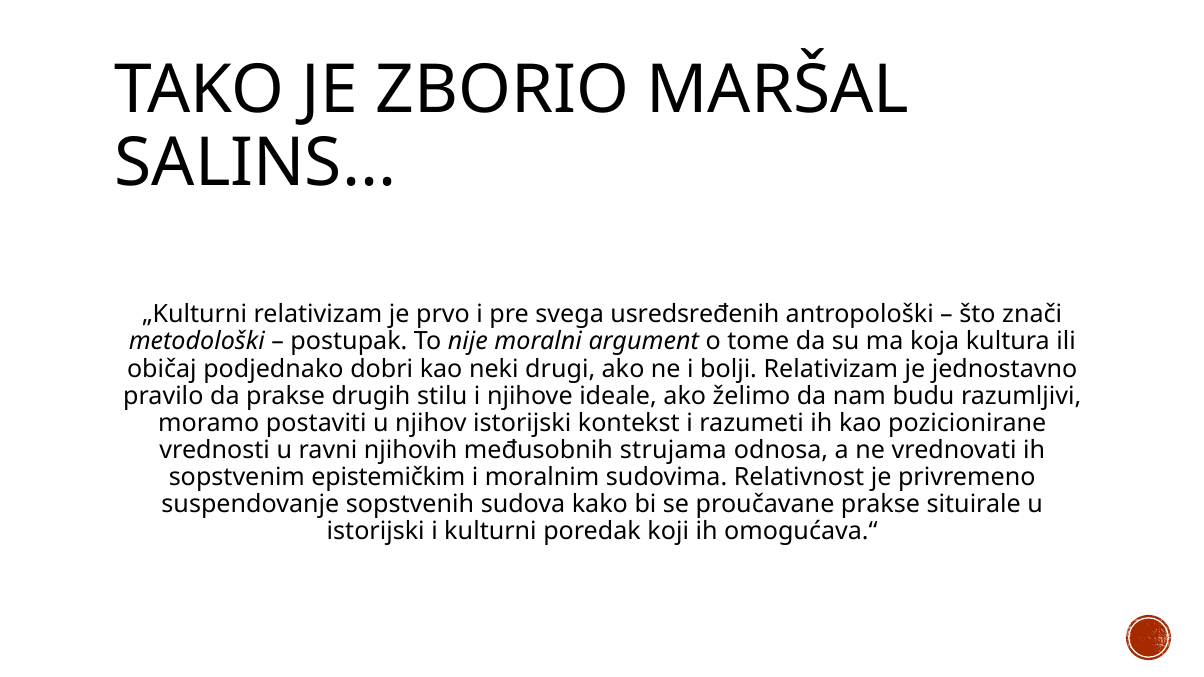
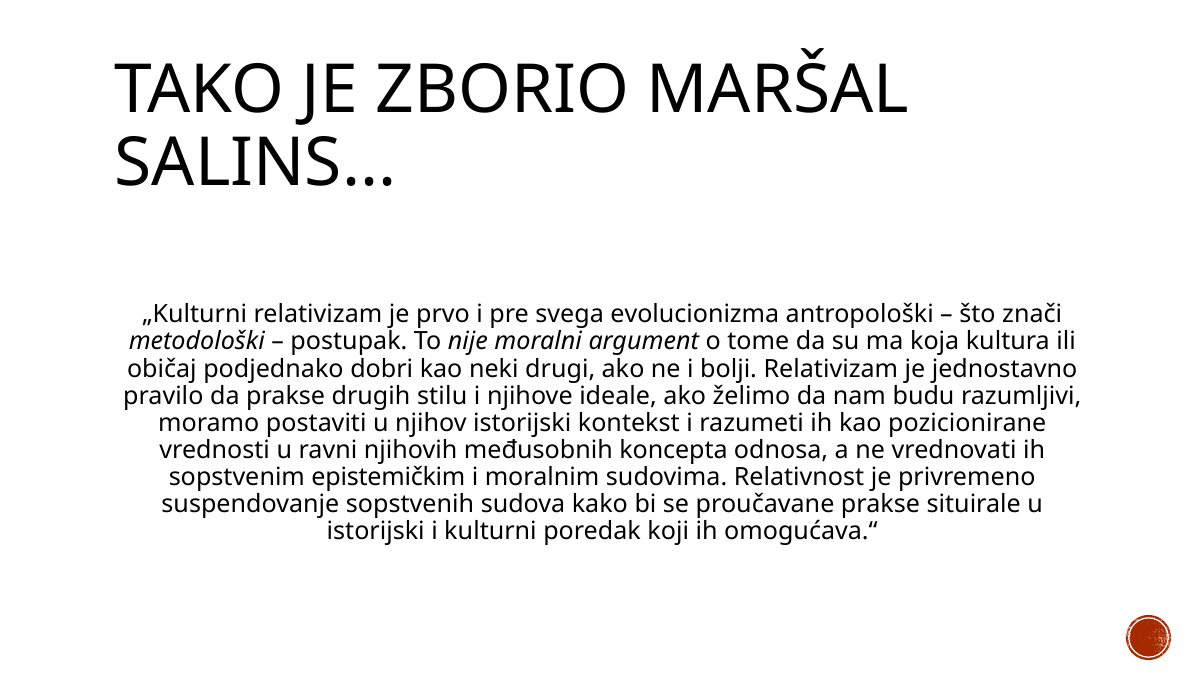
usredsređenih: usredsređenih -> evolucionizma
strujama: strujama -> koncepta
